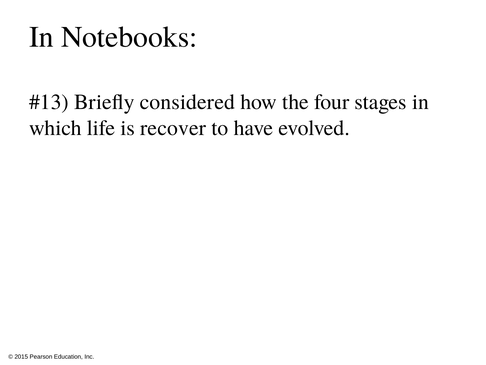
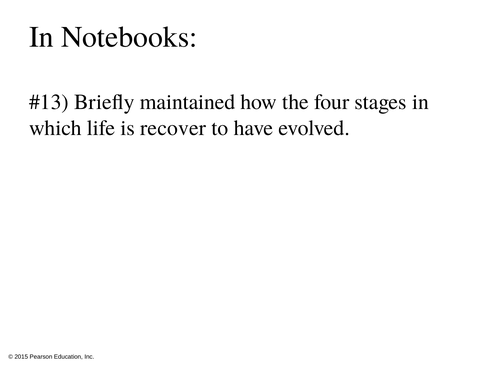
considered: considered -> maintained
